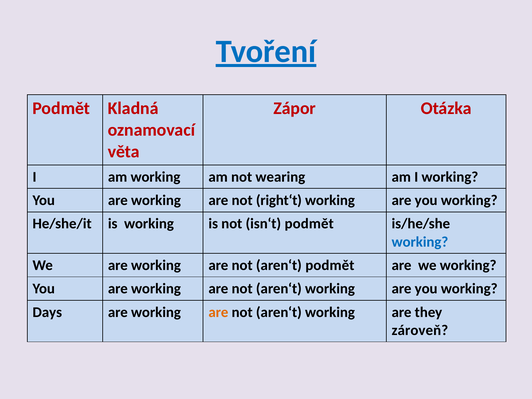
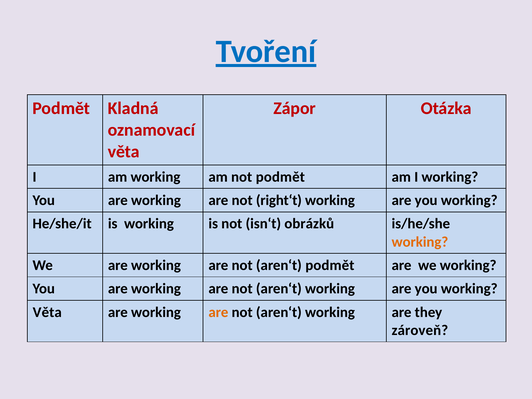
not wearing: wearing -> podmět
isn‘t podmět: podmět -> obrázků
working at (420, 242) colour: blue -> orange
Days at (47, 312): Days -> Věta
